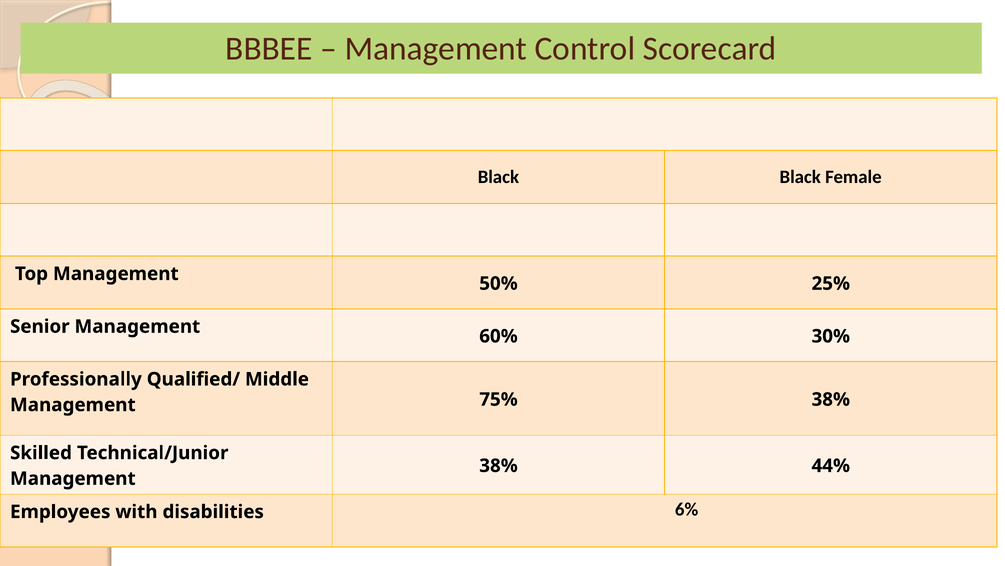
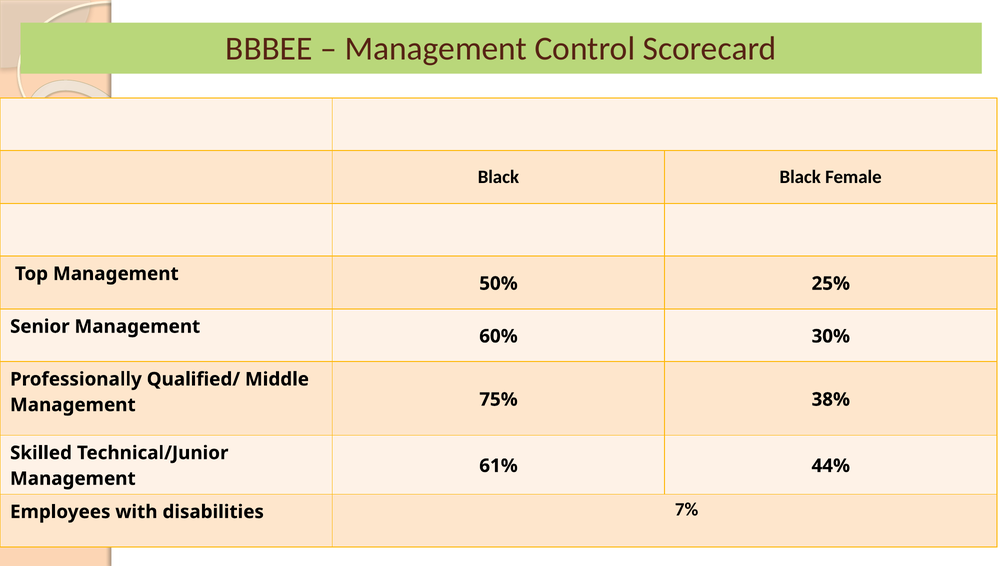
38% at (498, 465): 38% -> 61%
6%: 6% -> 7%
